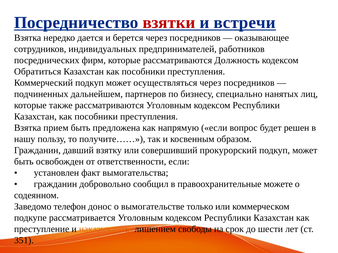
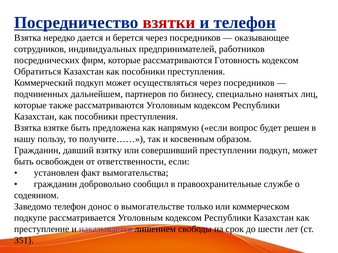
и встречи: встречи -> телефон
Должность: Должность -> Готовность
прием: прием -> взятке
прокурорский: прокурорский -> преступлении
можете: можете -> службе
наказывается colour: orange -> purple
